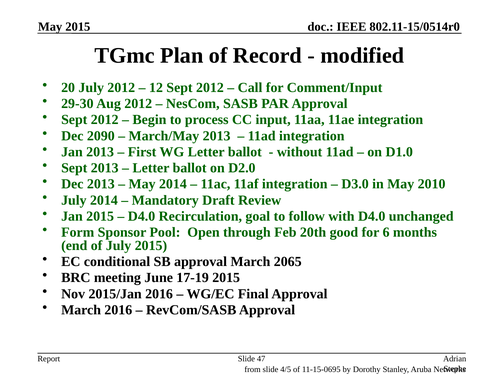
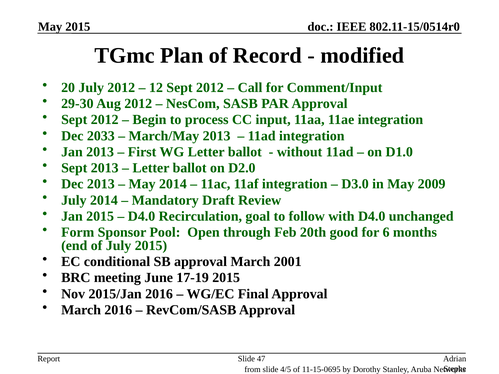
2090: 2090 -> 2033
2010: 2010 -> 2009
2065: 2065 -> 2001
